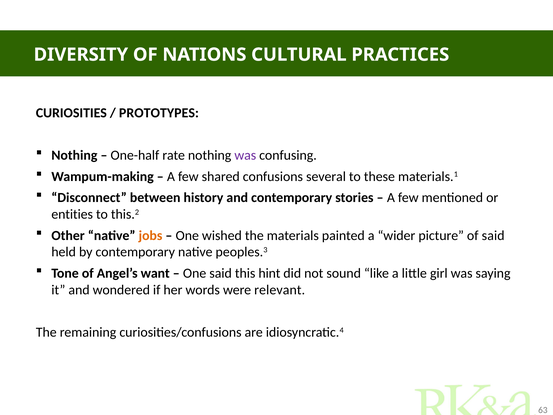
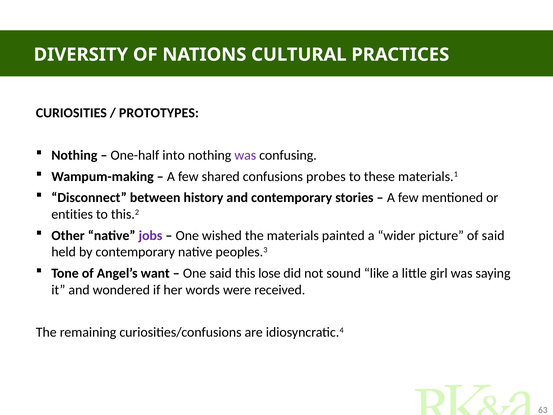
rate: rate -> into
several: several -> probes
jobs colour: orange -> purple
hint: hint -> lose
relevant: relevant -> received
